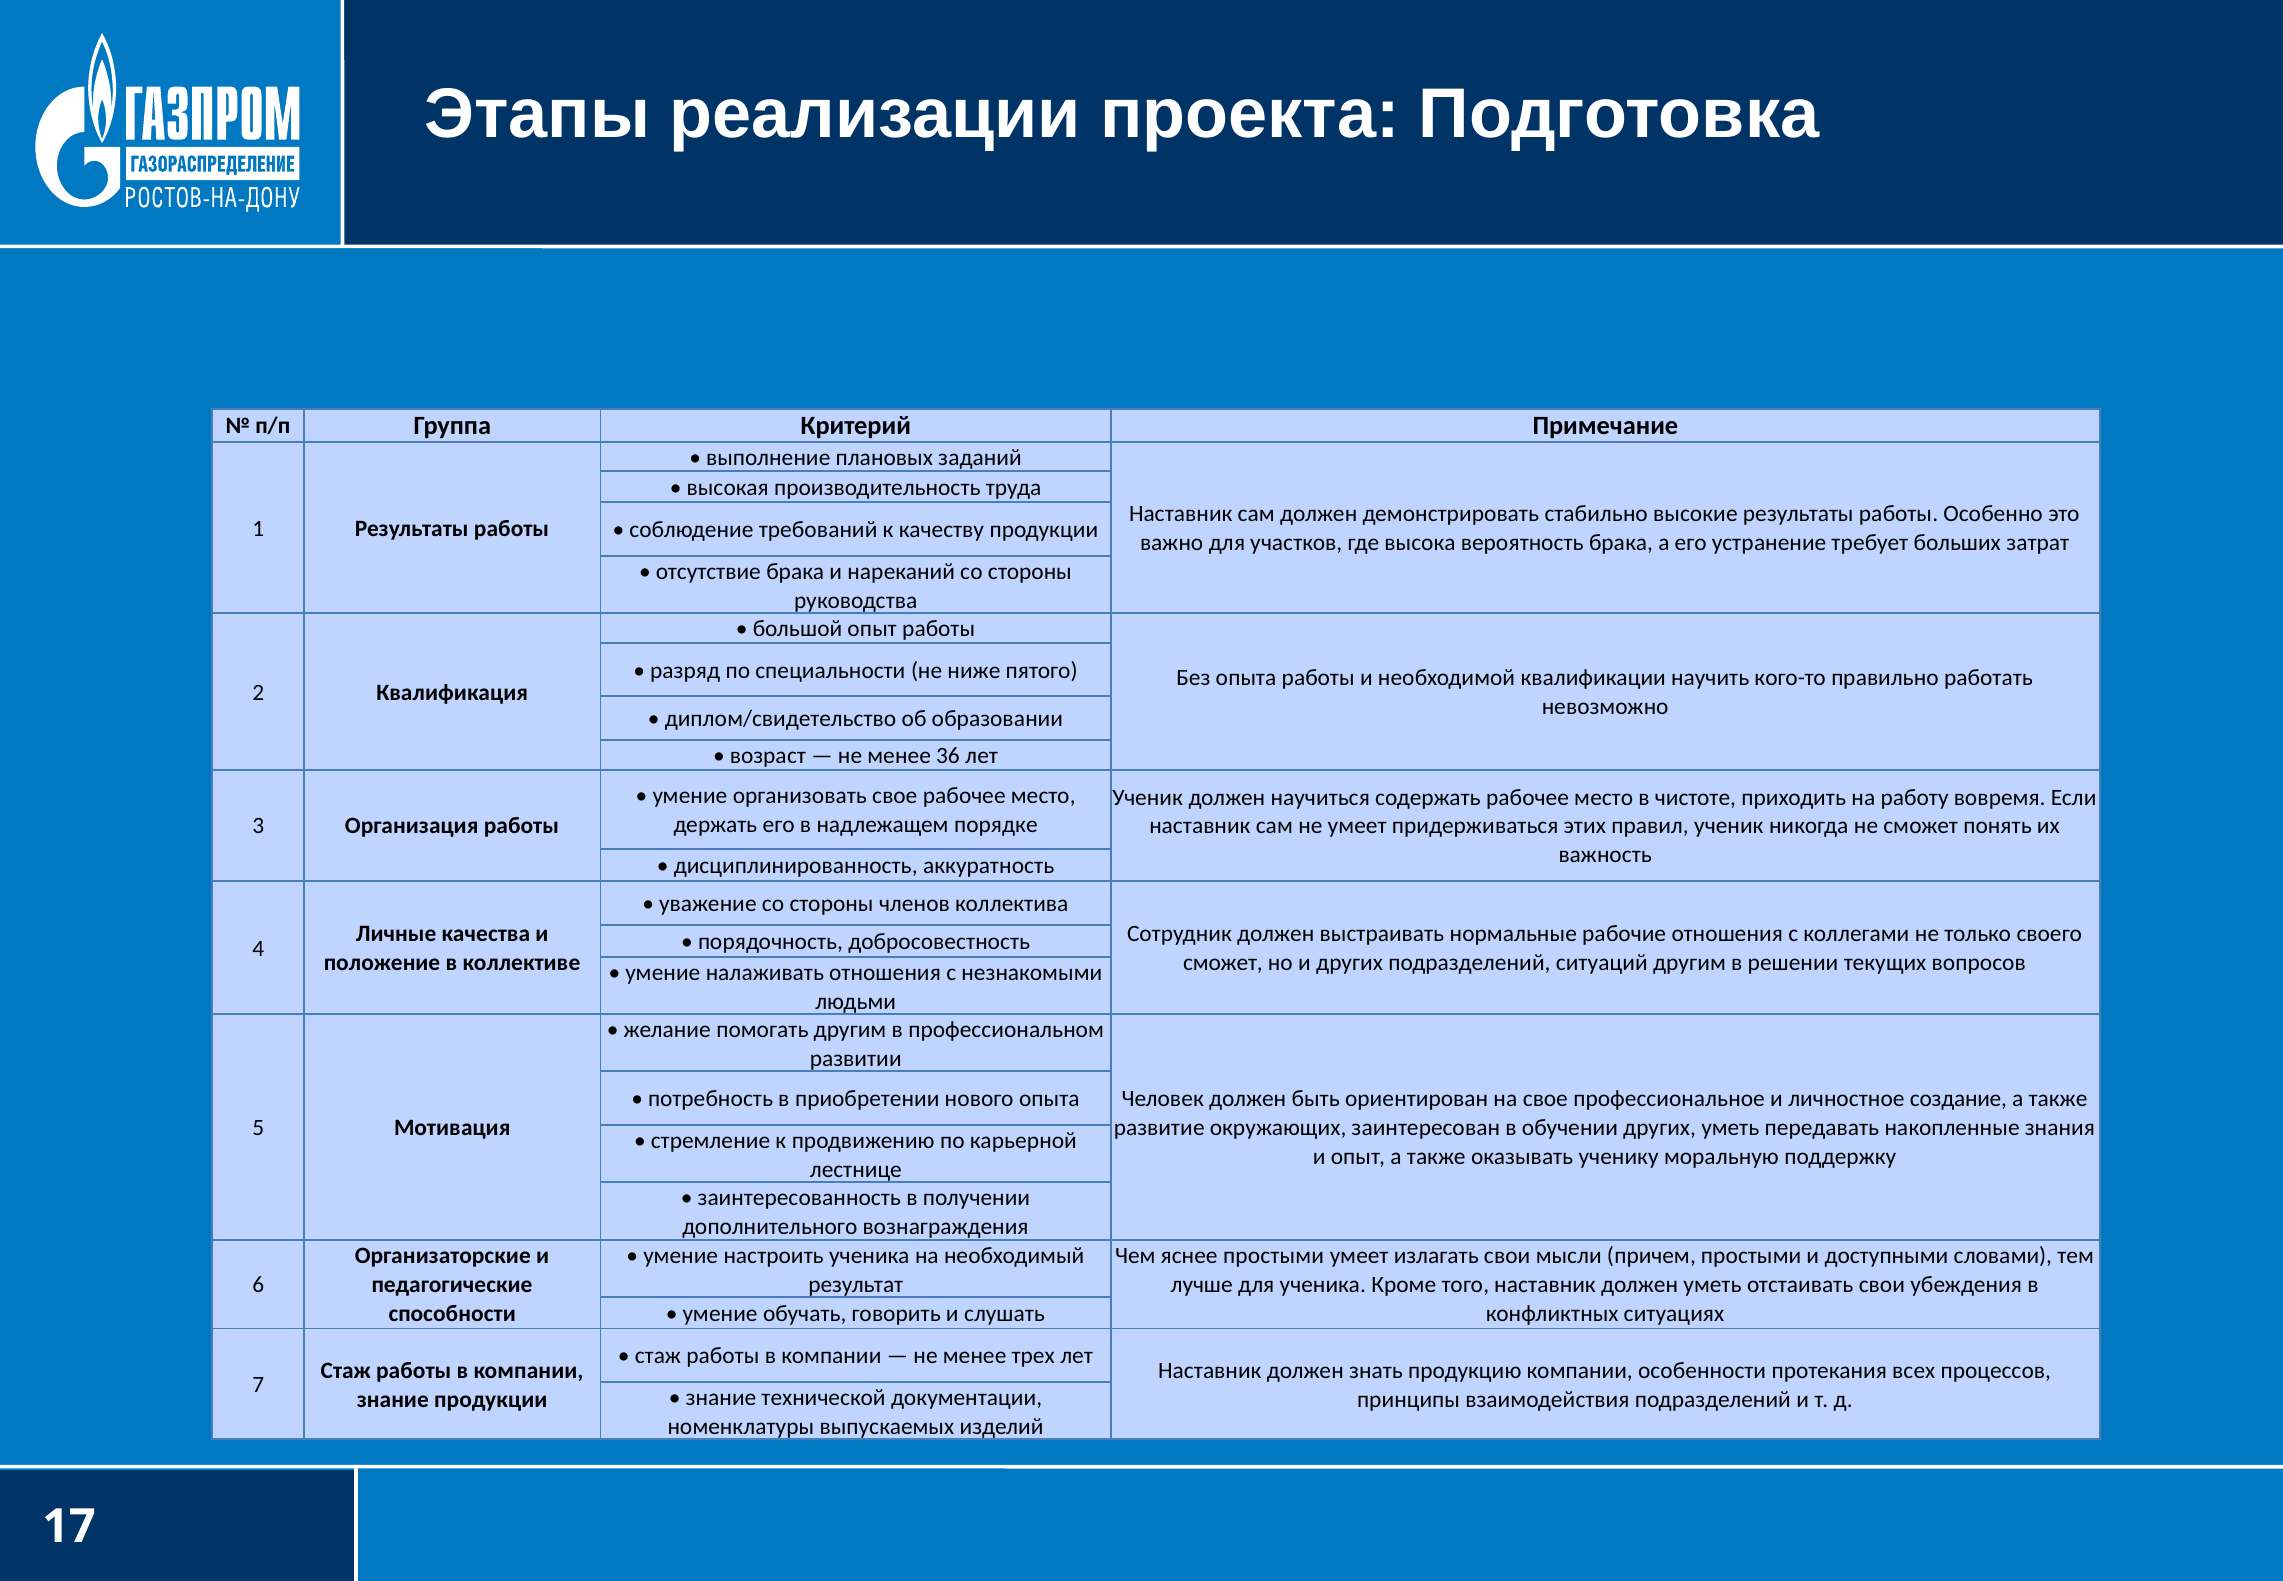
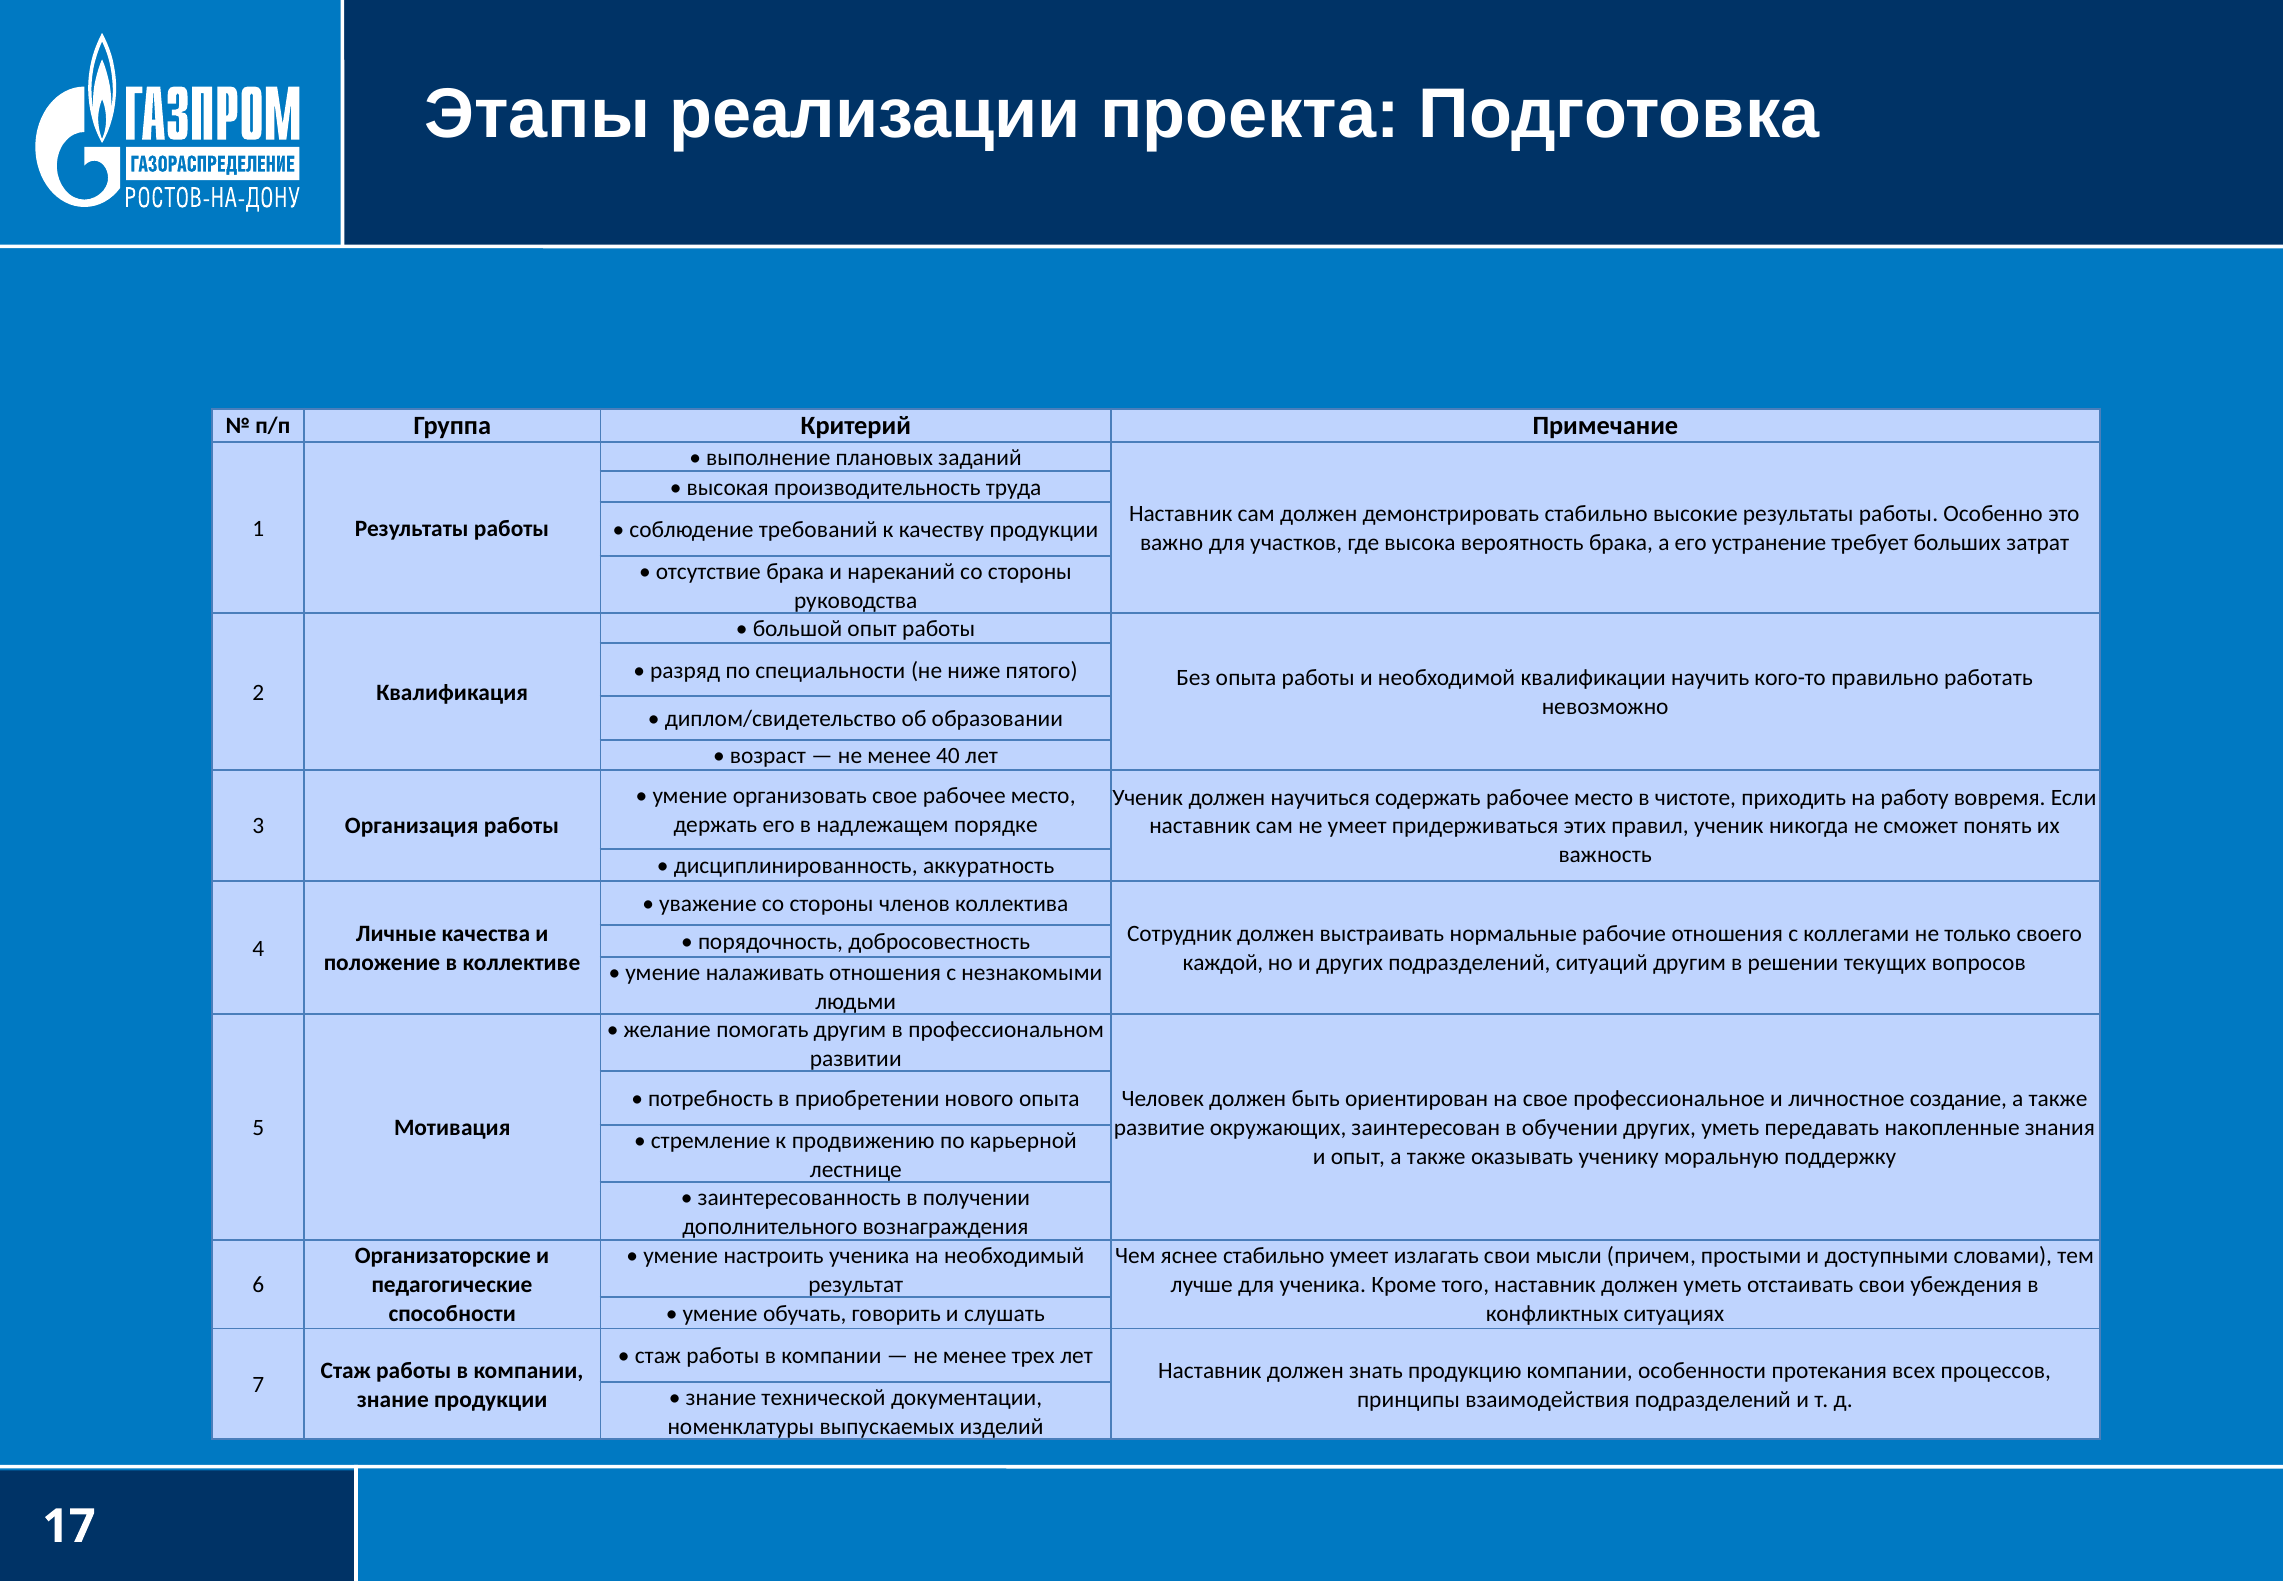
36: 36 -> 40
сможет at (1223, 963): сможет -> каждой
яснее простыми: простыми -> стабильно
